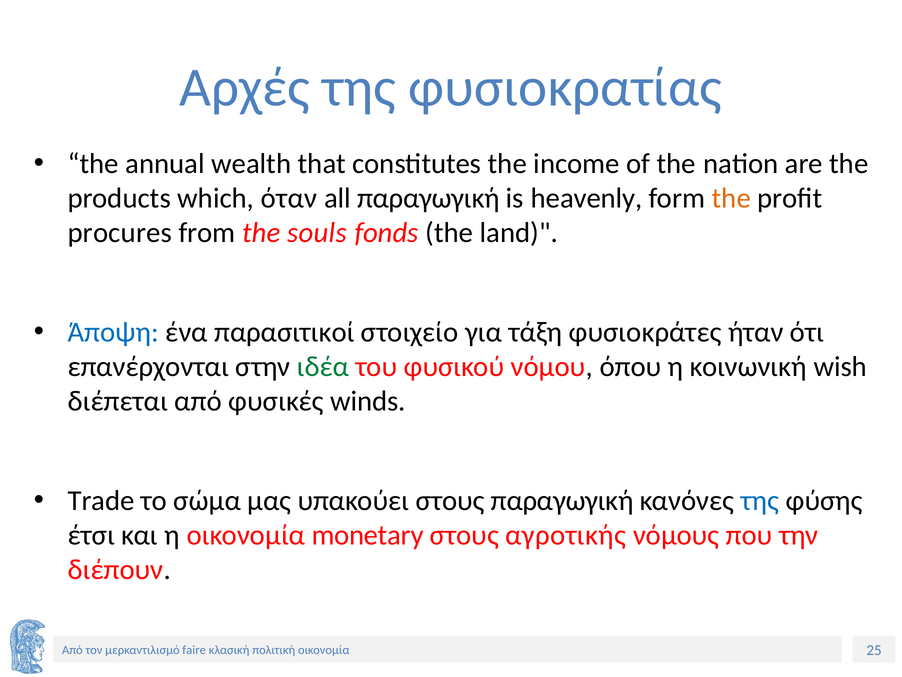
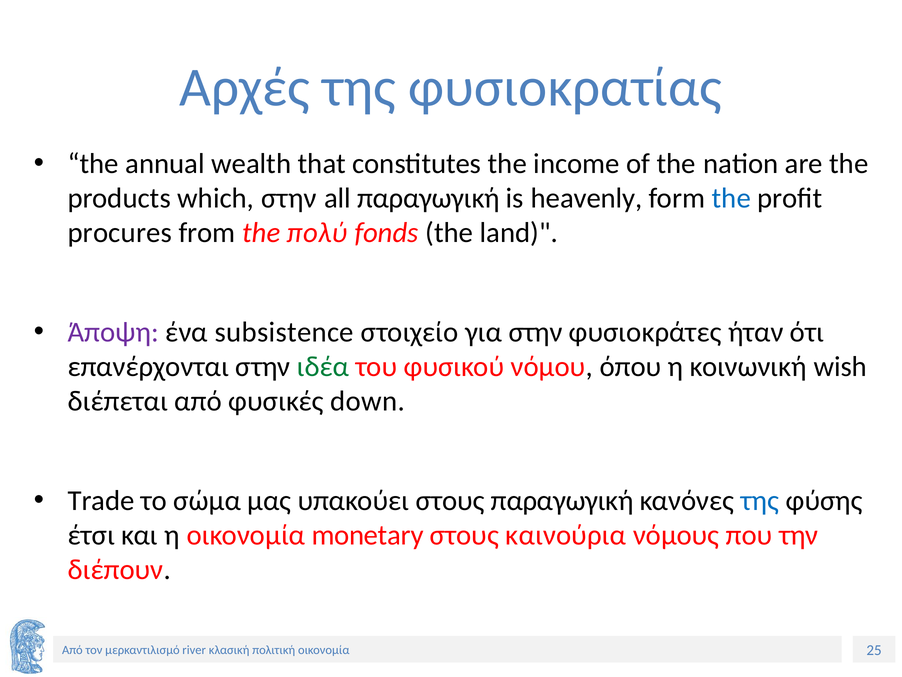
which όταν: όταν -> στην
the at (731, 198) colour: orange -> blue
souls: souls -> πολύ
Άποψη colour: blue -> purple
παρασιτικοί: παρασιτικοί -> subsistence
για τάξη: τάξη -> στην
winds: winds -> down
αγροτικής: αγροτικής -> καινούρια
faire: faire -> river
